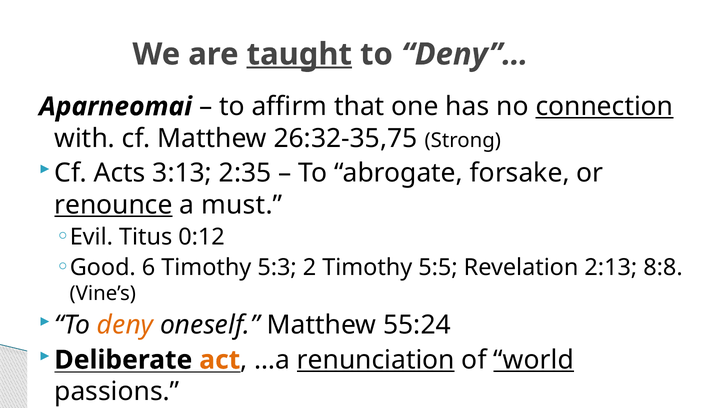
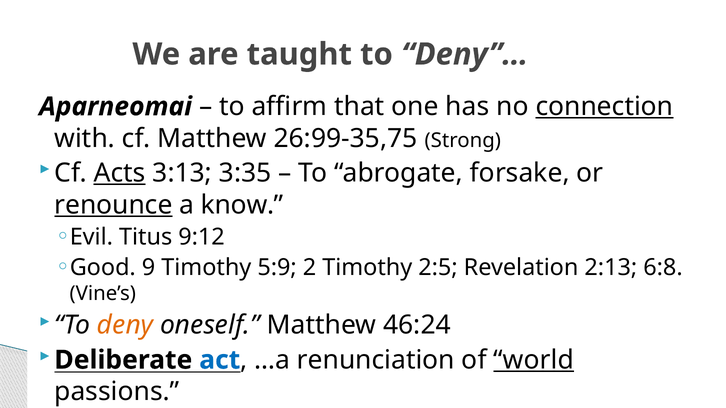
taught underline: present -> none
26:32-35,75: 26:32-35,75 -> 26:99-35,75
Acts underline: none -> present
2:35: 2:35 -> 3:35
must: must -> know
0:12: 0:12 -> 9:12
6: 6 -> 9
5:3: 5:3 -> 5:9
5:5: 5:5 -> 2:5
8:8: 8:8 -> 6:8
55:24: 55:24 -> 46:24
act colour: orange -> blue
renunciation underline: present -> none
